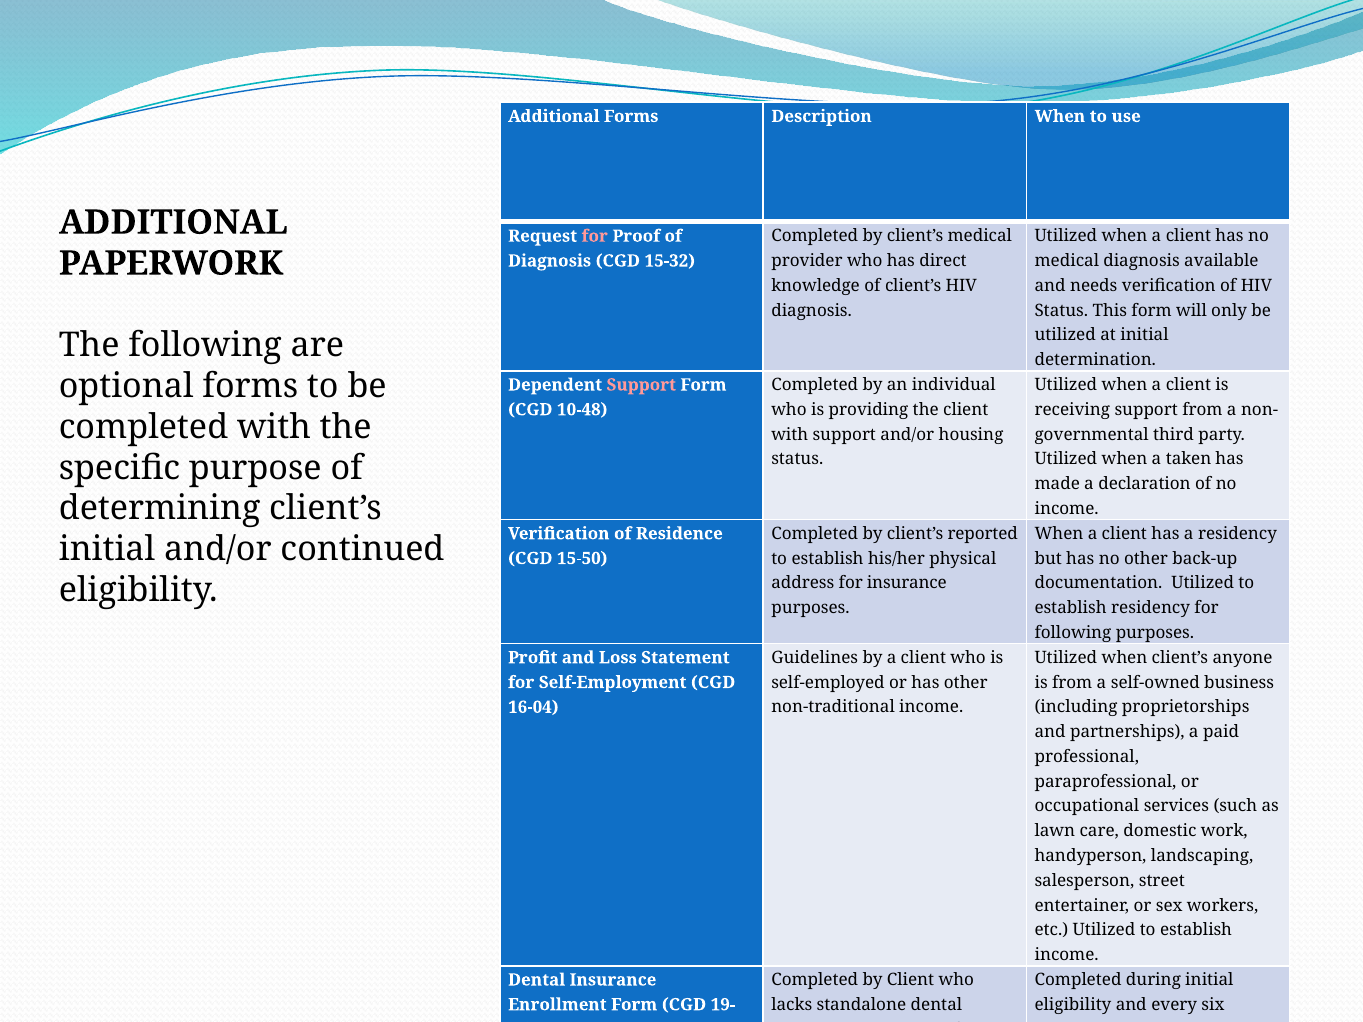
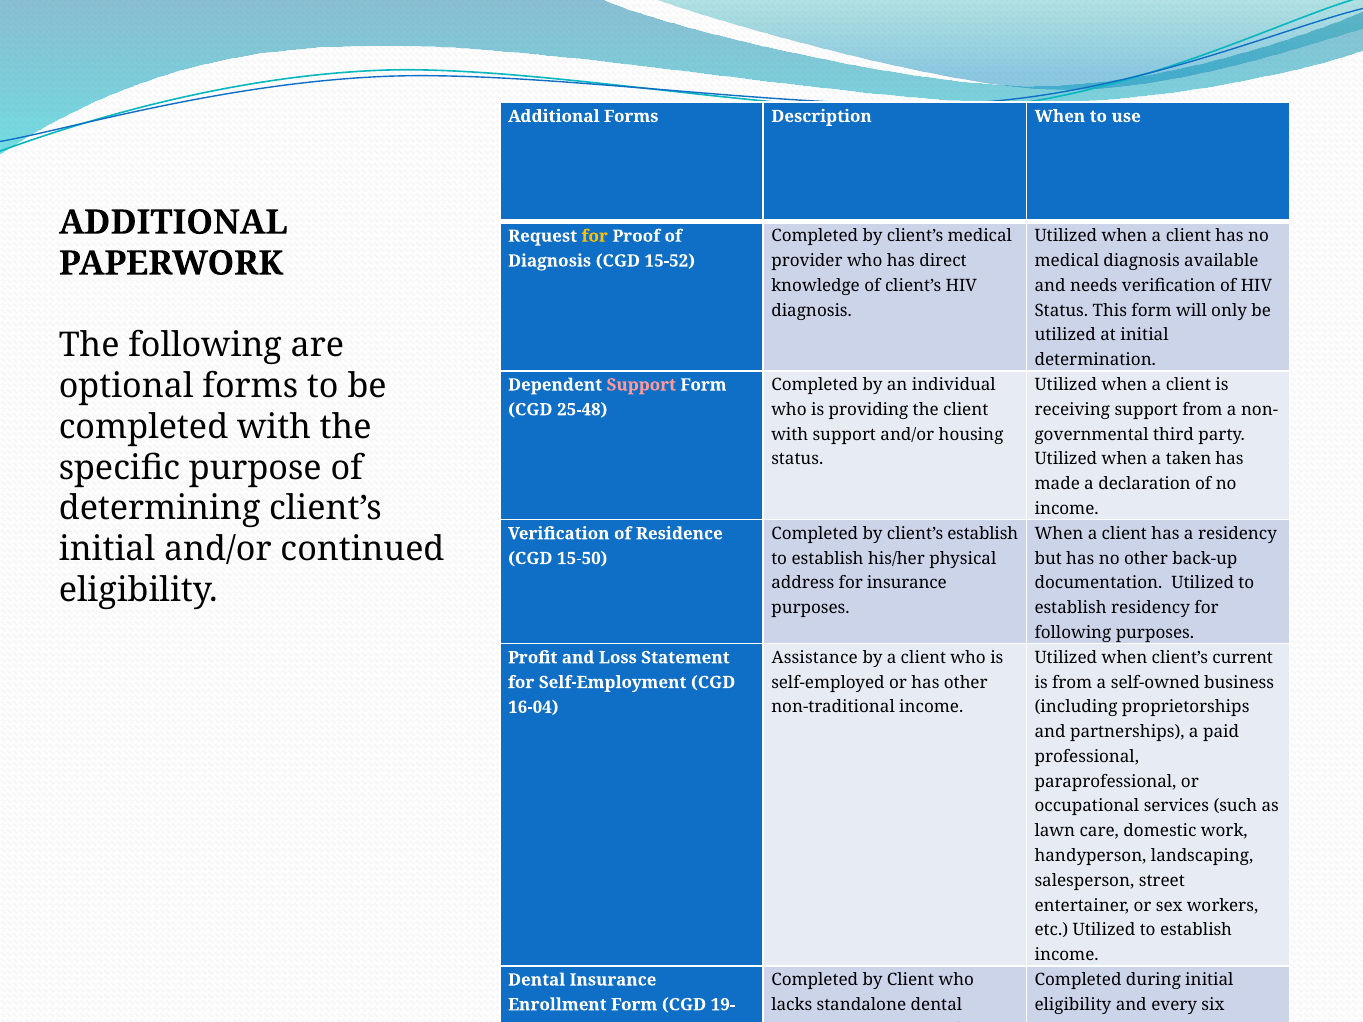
for at (595, 236) colour: pink -> yellow
15-32: 15-32 -> 15-52
10-48: 10-48 -> 25-48
client’s reported: reported -> establish
Guidelines at (815, 658): Guidelines -> Assistance
anyone: anyone -> current
